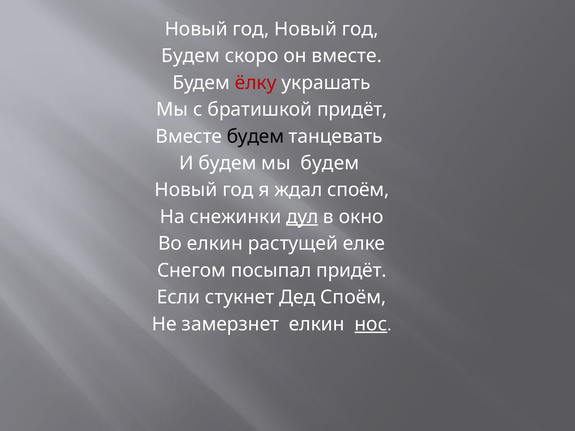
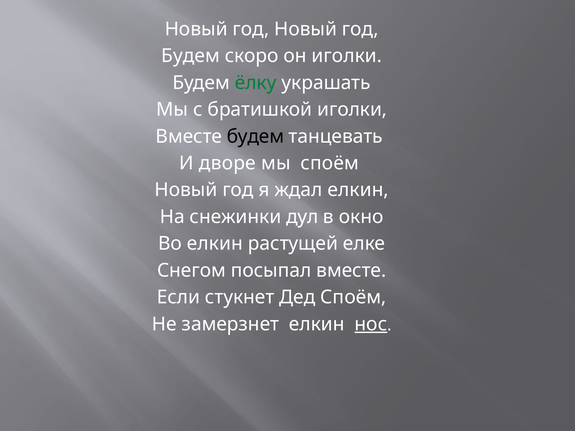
он вместе: вместе -> иголки
ёлку colour: red -> green
братишкой придёт: придёт -> иголки
И будем: будем -> дворе
мы будем: будем -> споём
ждал споём: споём -> елкин
дул underline: present -> none
посыпал придёт: придёт -> вместе
